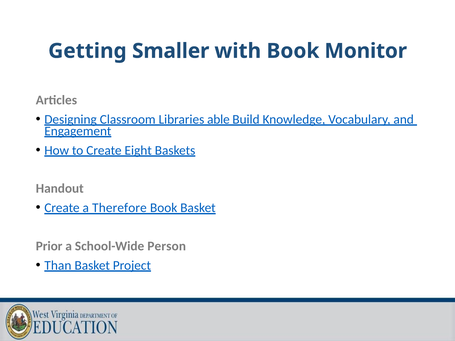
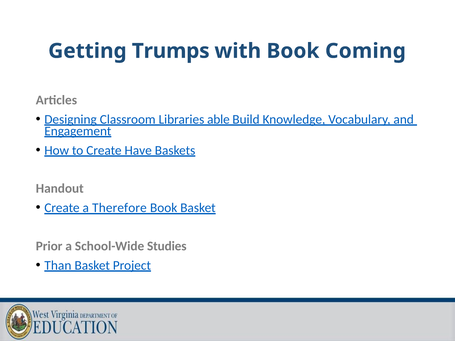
Smaller: Smaller -> Trumps
Monitor: Monitor -> Coming
Eight: Eight -> Have
Person: Person -> Studies
